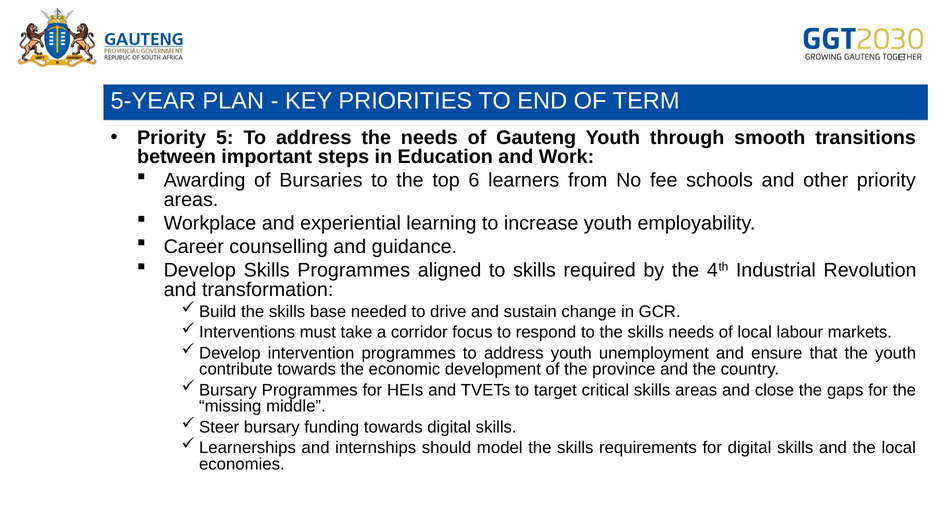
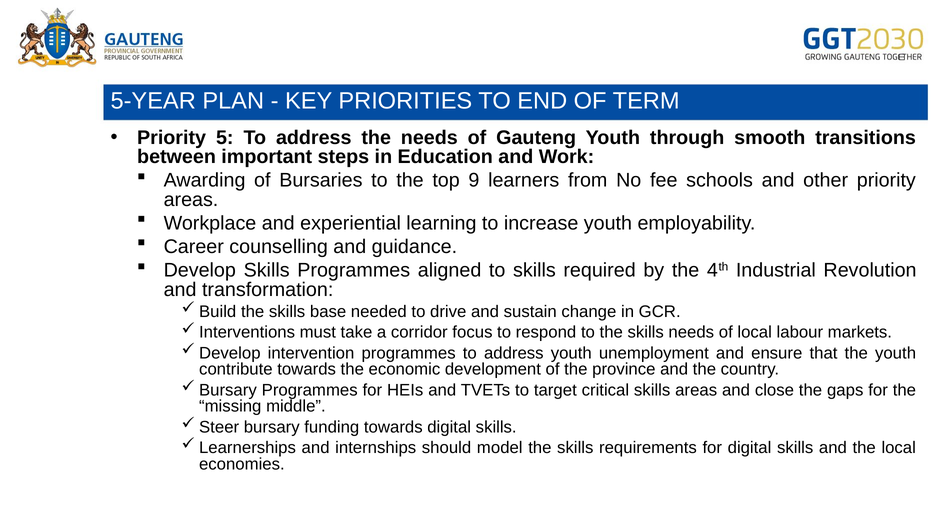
6: 6 -> 9
